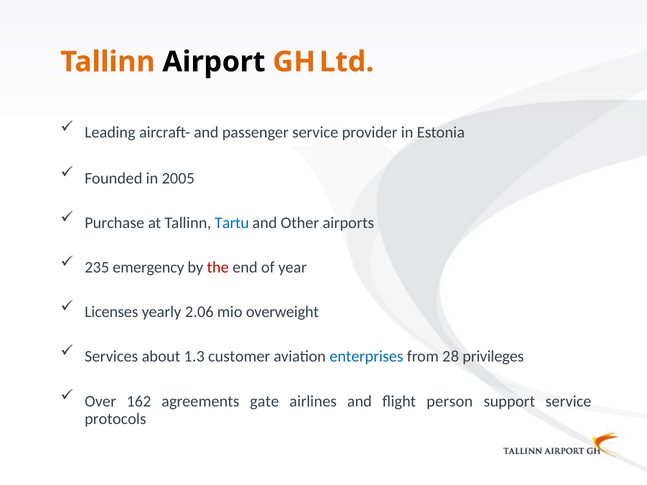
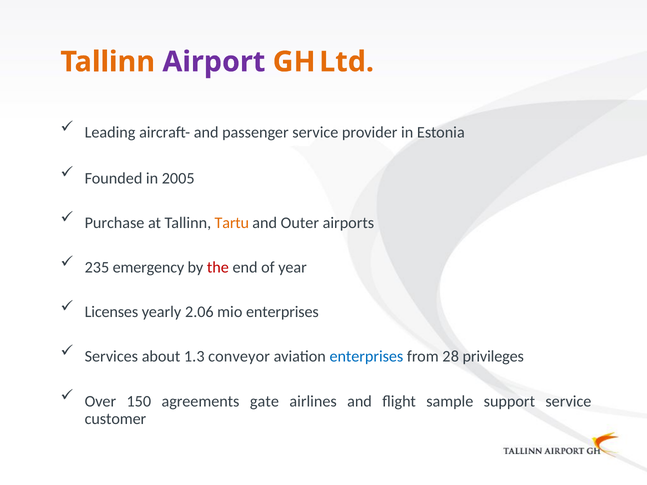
Airport colour: black -> purple
Tartu colour: blue -> orange
Other: Other -> Outer
mio overweight: overweight -> enterprises
customer: customer -> conveyor
162: 162 -> 150
person: person -> sample
protocols: protocols -> customer
